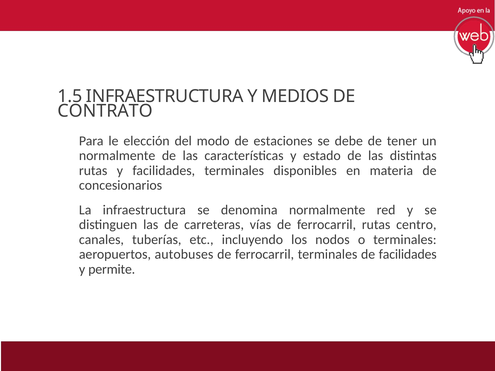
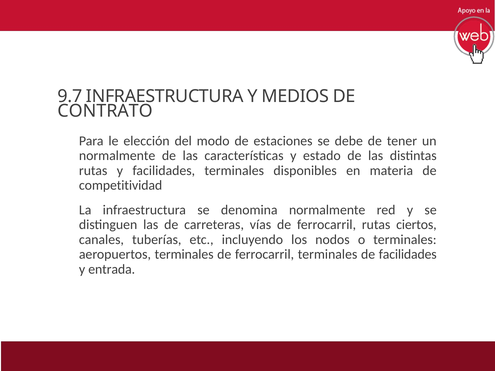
1.5: 1.5 -> 9.7
concesionarios: concesionarios -> competitividad
centro: centro -> ciertos
aeropuertos autobuses: autobuses -> terminales
permite: permite -> entrada
